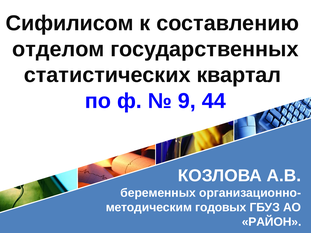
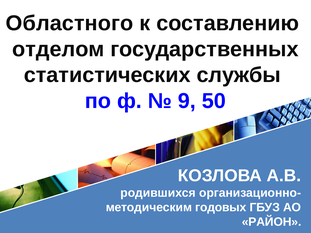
Сифилисом: Сифилисом -> Областного
квартал: квартал -> службы
44: 44 -> 50
беременных: беременных -> родившихся
